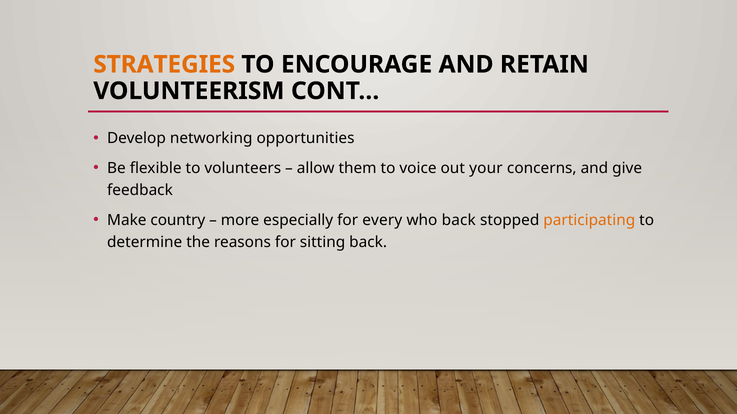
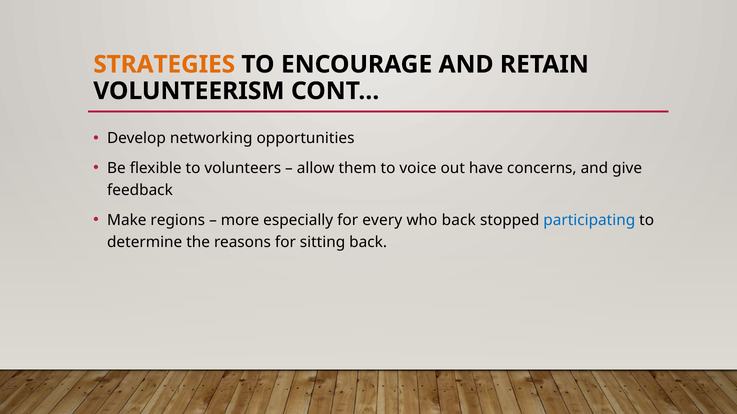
your: your -> have
country: country -> regions
participating colour: orange -> blue
